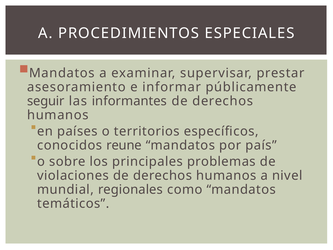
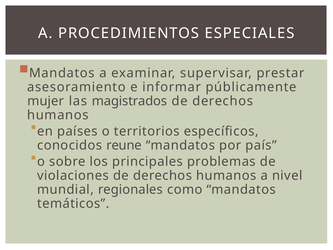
seguir: seguir -> mujer
informantes: informantes -> magistrados
